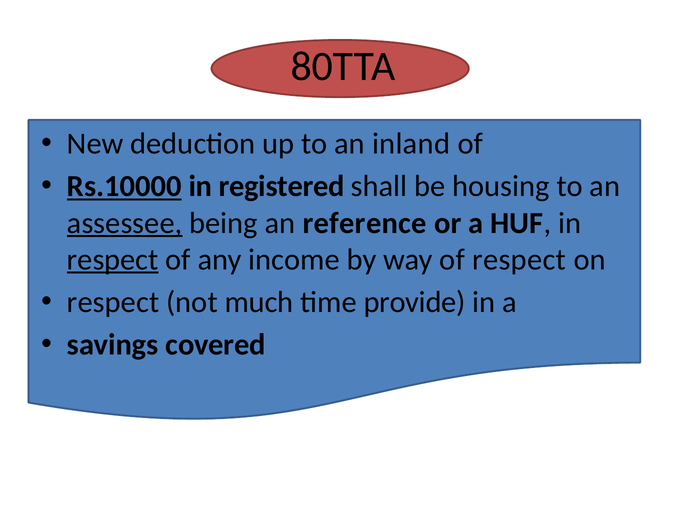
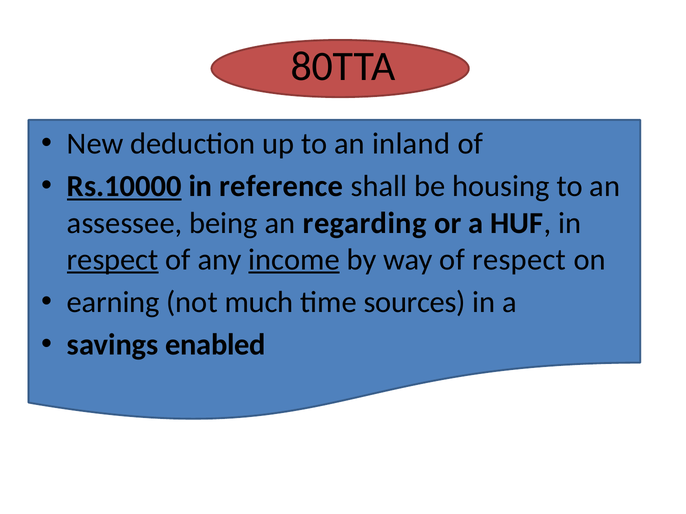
registered: registered -> reference
assessee underline: present -> none
reference: reference -> regarding
income underline: none -> present
respect at (113, 303): respect -> earning
provide: provide -> sources
covered: covered -> enabled
